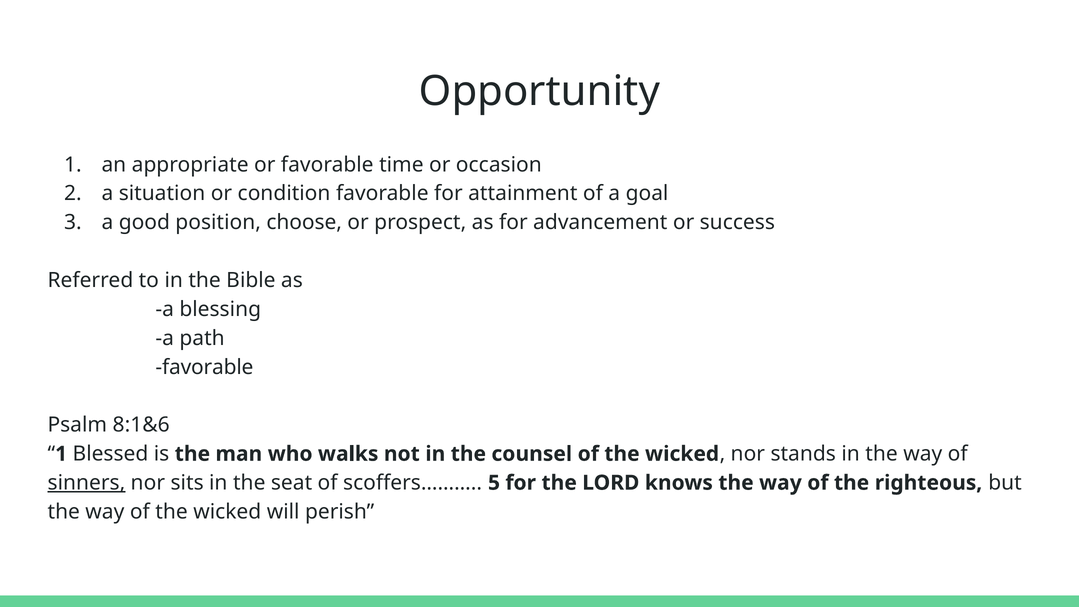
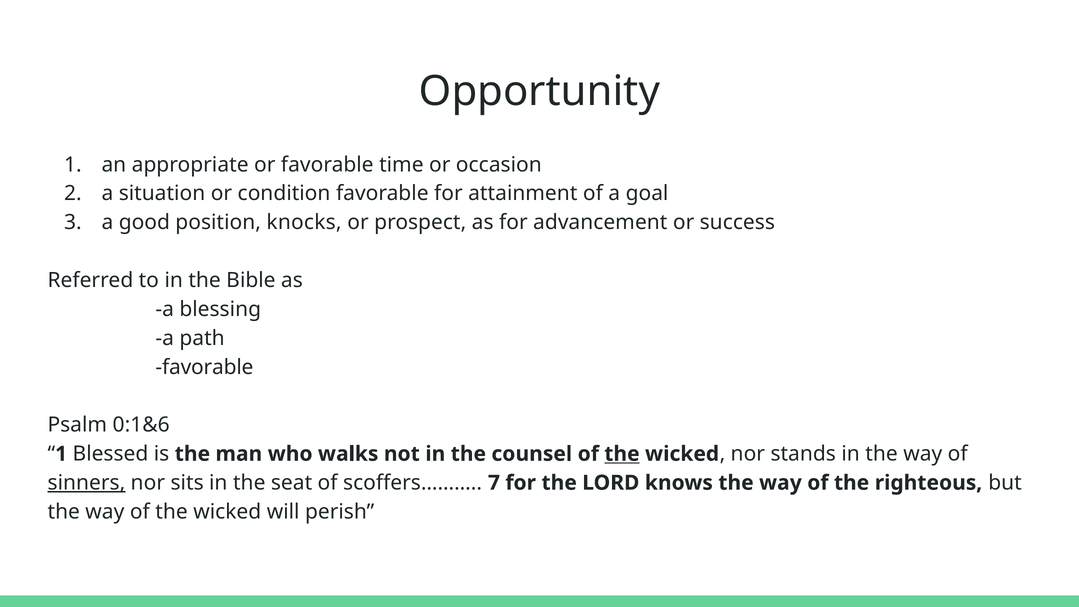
choose: choose -> knocks
8:1&6: 8:1&6 -> 0:1&6
the at (622, 454) underline: none -> present
5: 5 -> 7
